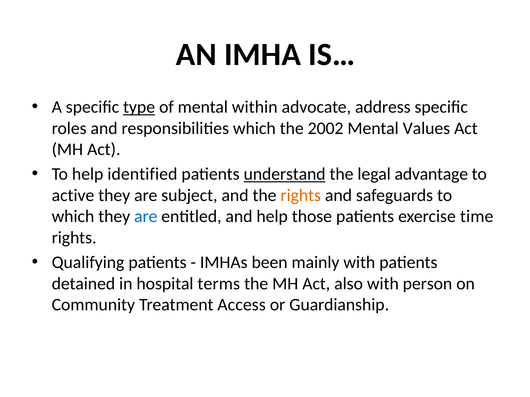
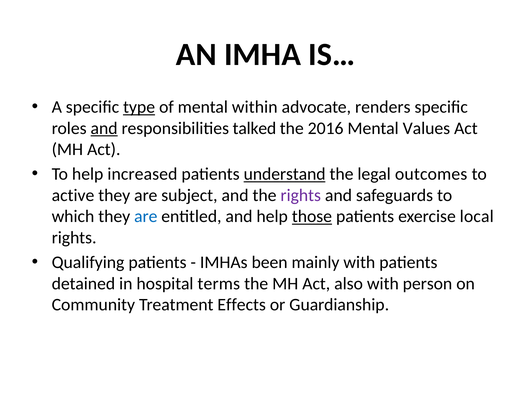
address: address -> renders
and at (104, 128) underline: none -> present
responsibilities which: which -> talked
2002: 2002 -> 2016
identified: identified -> increased
advantage: advantage -> outcomes
rights at (301, 196) colour: orange -> purple
those underline: none -> present
time: time -> local
Access: Access -> Effects
